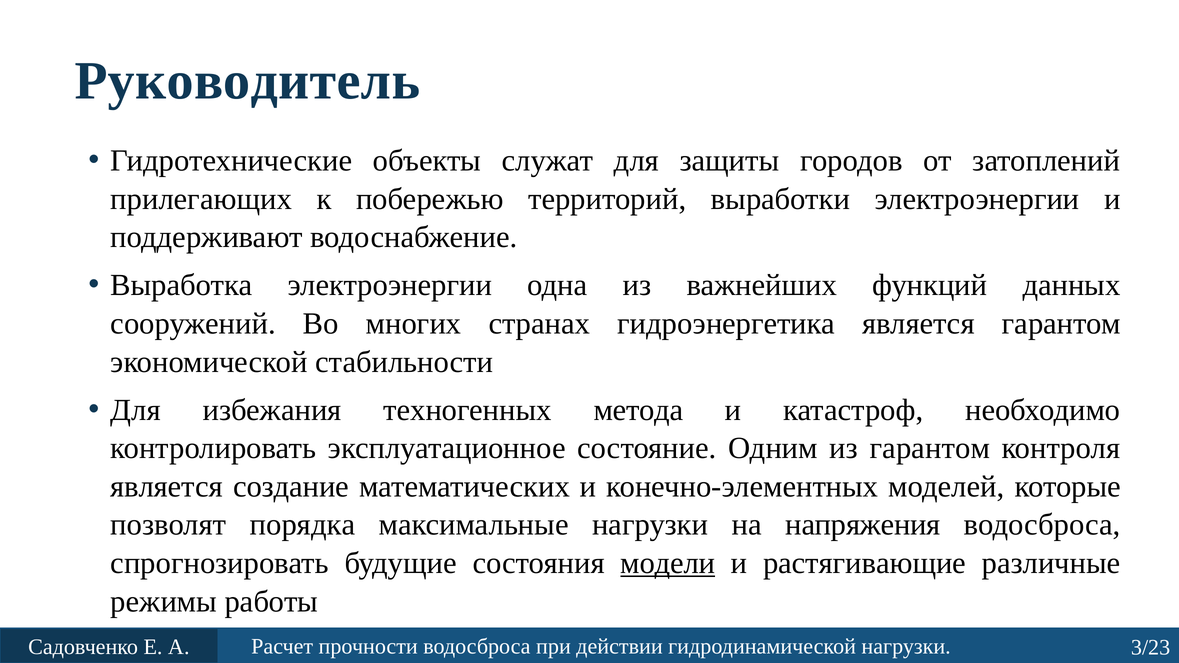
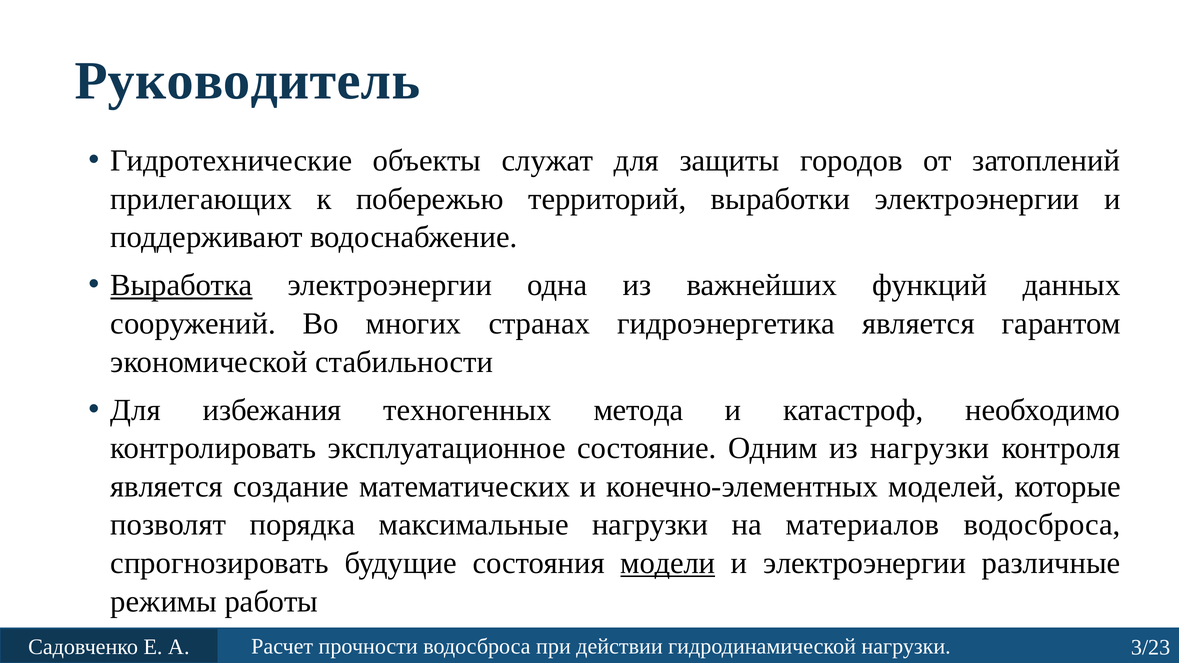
Выработка underline: none -> present
из гарантом: гарантом -> нагрузки
напряжения: напряжения -> материалов
и растягивающие: растягивающие -> электроэнергии
